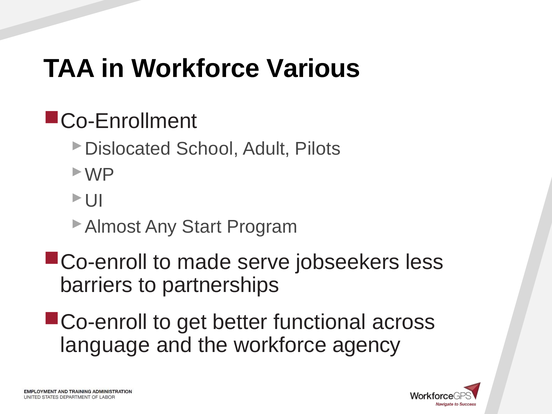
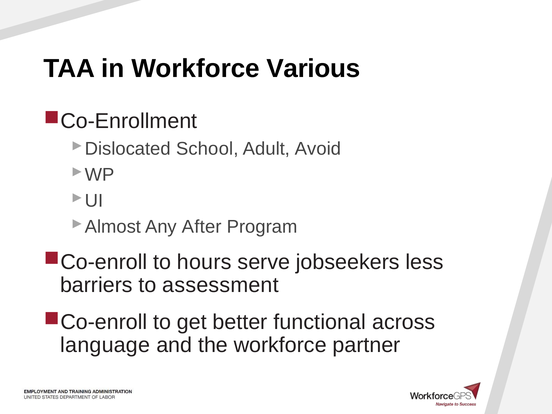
Pilots: Pilots -> Avoid
Start: Start -> After
made: made -> hours
partnerships: partnerships -> assessment
agency: agency -> partner
